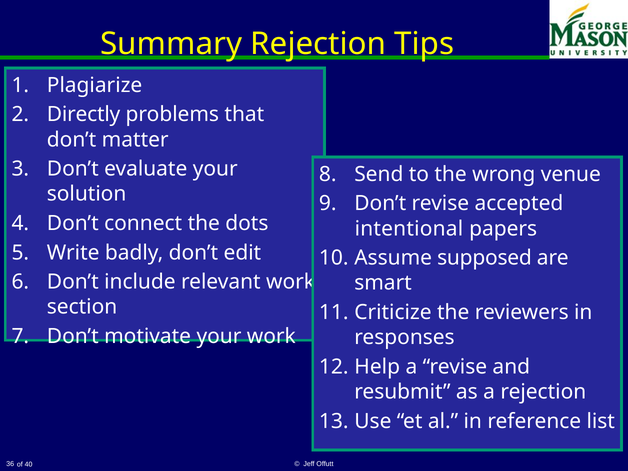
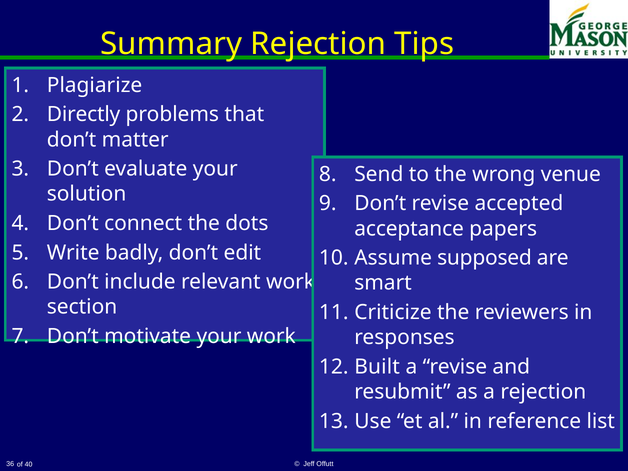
intentional: intentional -> acceptance
Help: Help -> Built
